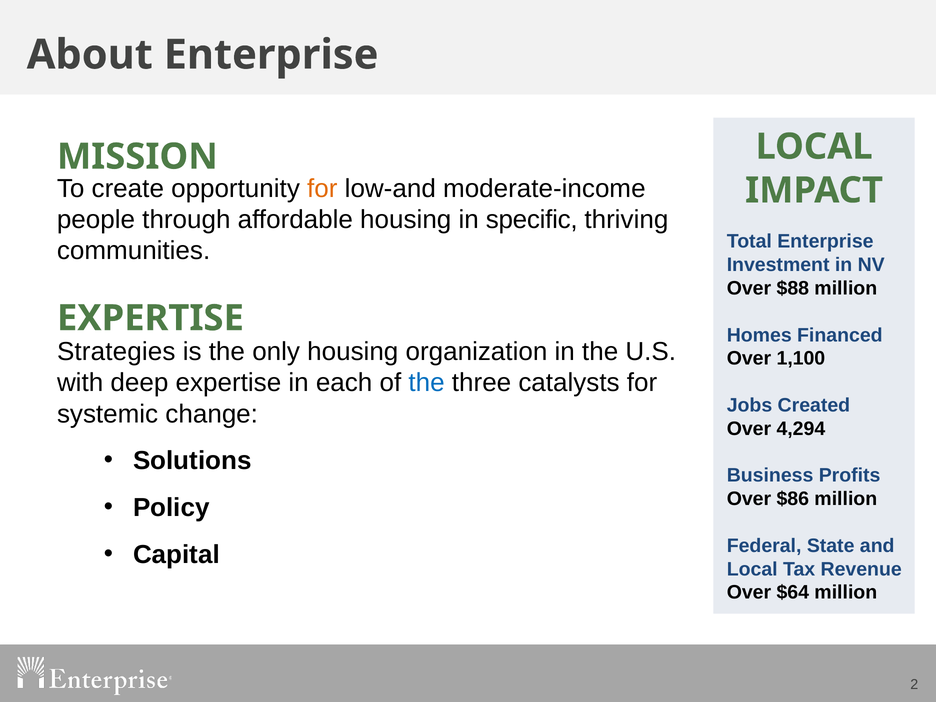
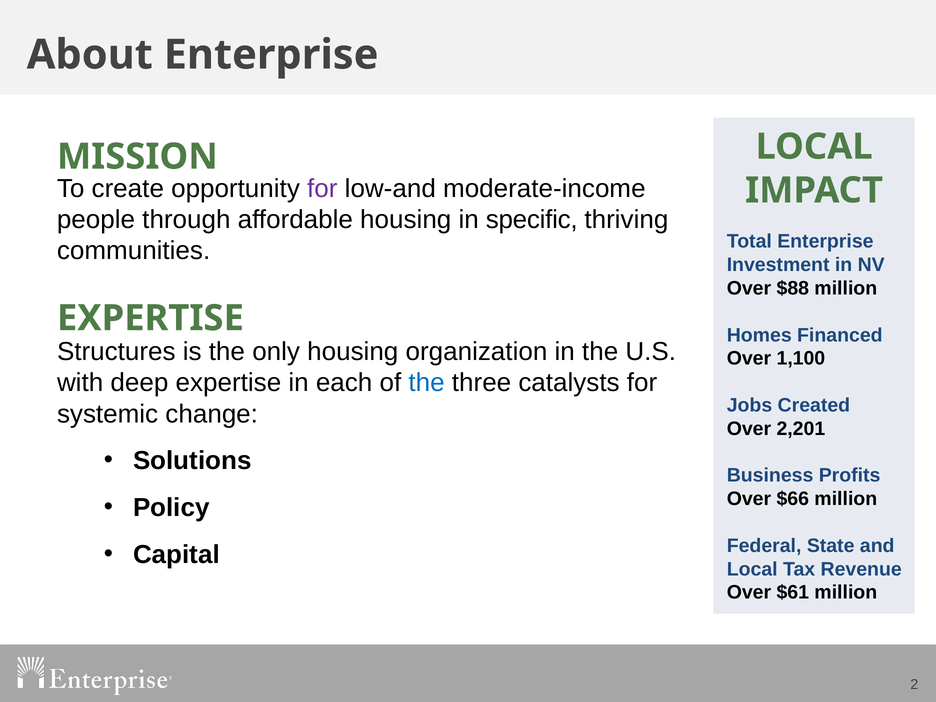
for at (322, 188) colour: orange -> purple
Strategies: Strategies -> Structures
4,294: 4,294 -> 2,201
$86: $86 -> $66
$64: $64 -> $61
